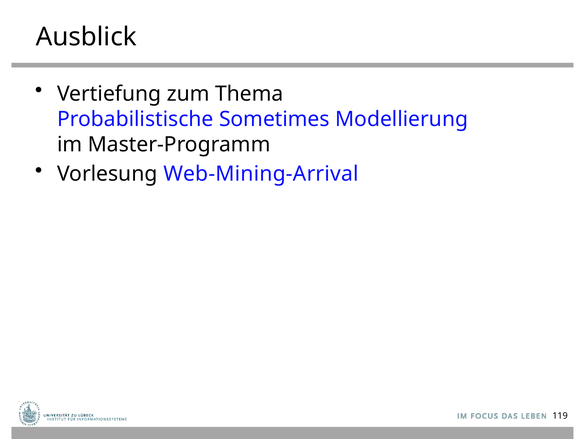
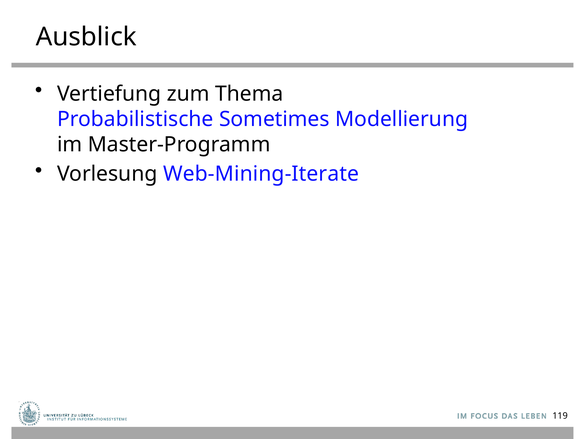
Web-Mining-Arrival: Web-Mining-Arrival -> Web-Mining-Iterate
